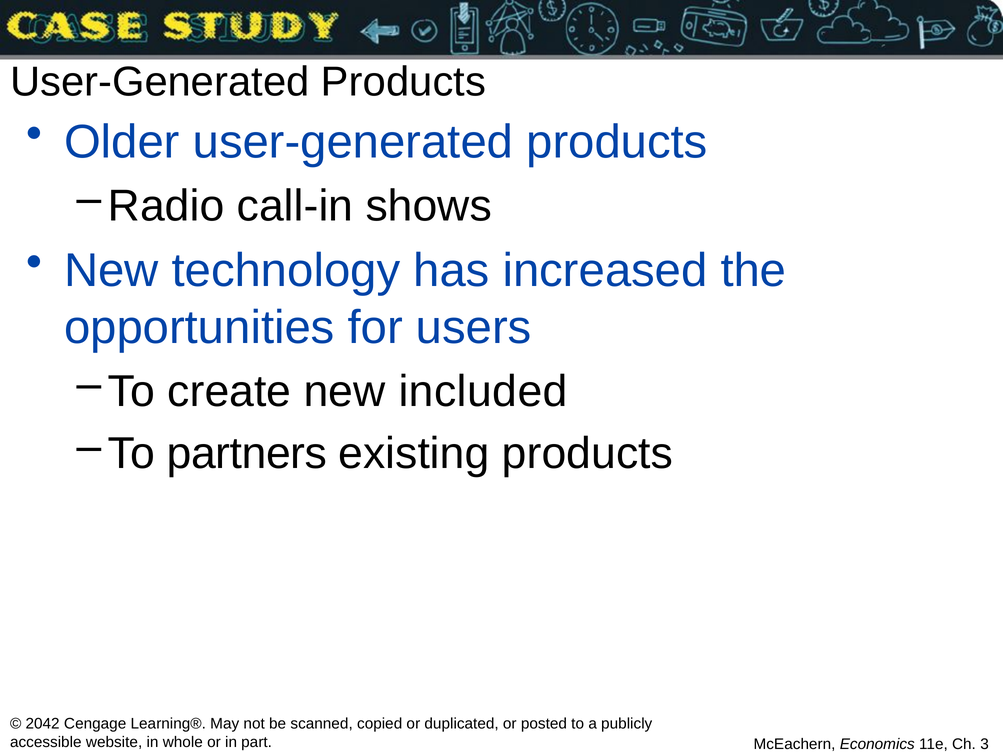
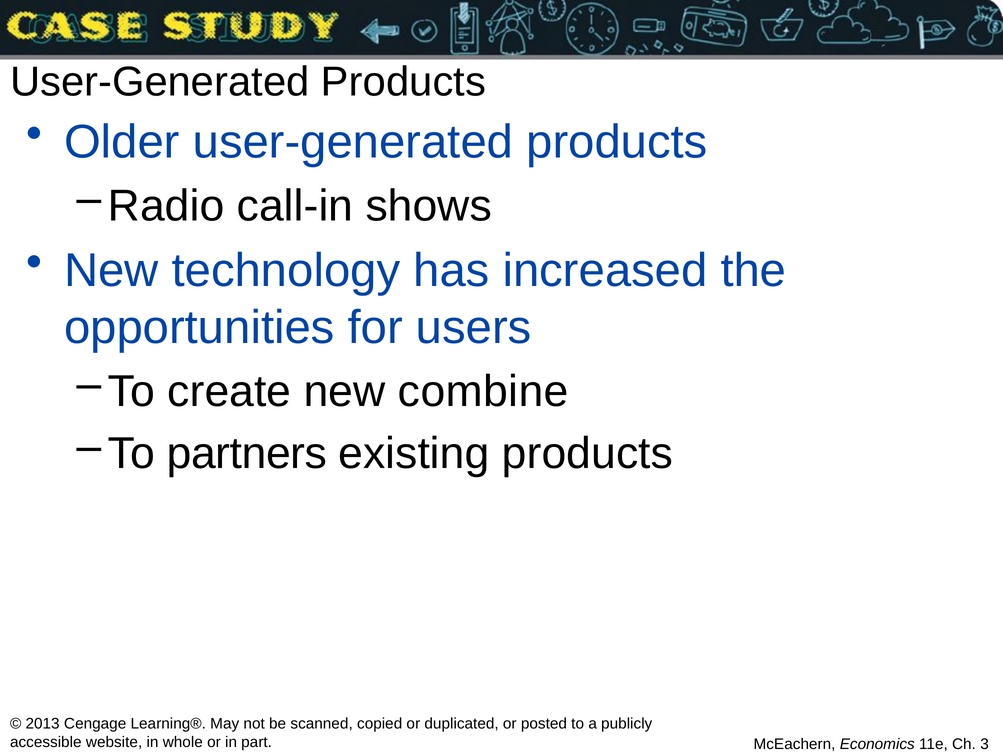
included: included -> combine
2042: 2042 -> 2013
